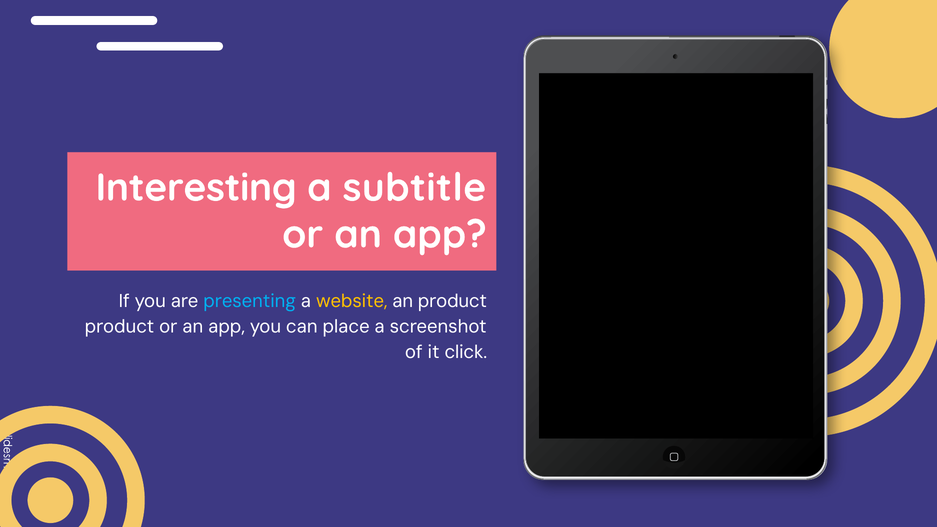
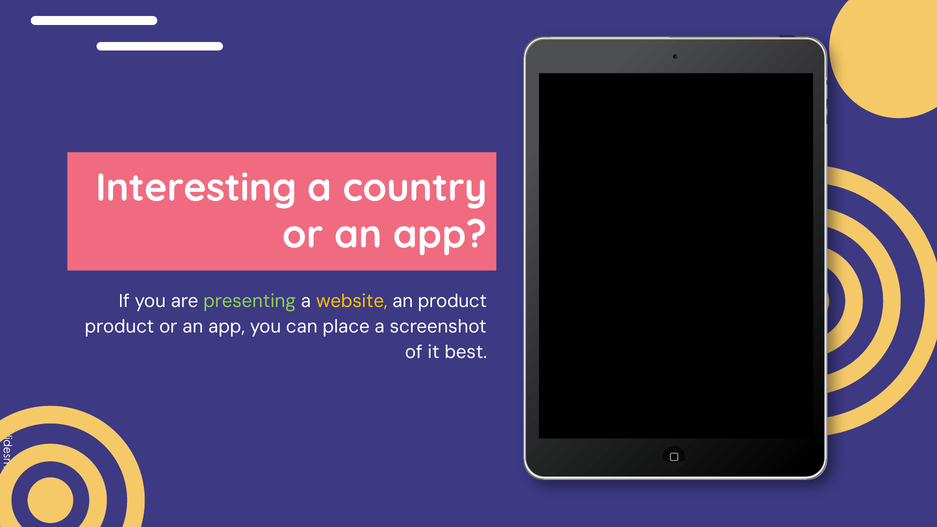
subtitle: subtitle -> country
presenting colour: light blue -> light green
click: click -> best
